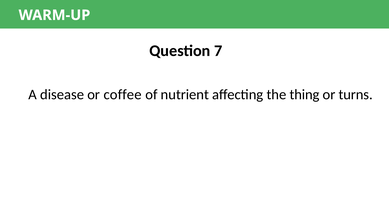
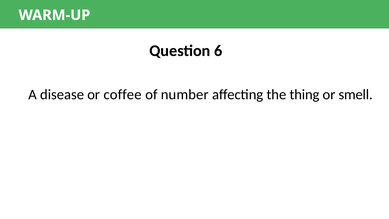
7: 7 -> 6
nutrient: nutrient -> number
turns: turns -> smell
